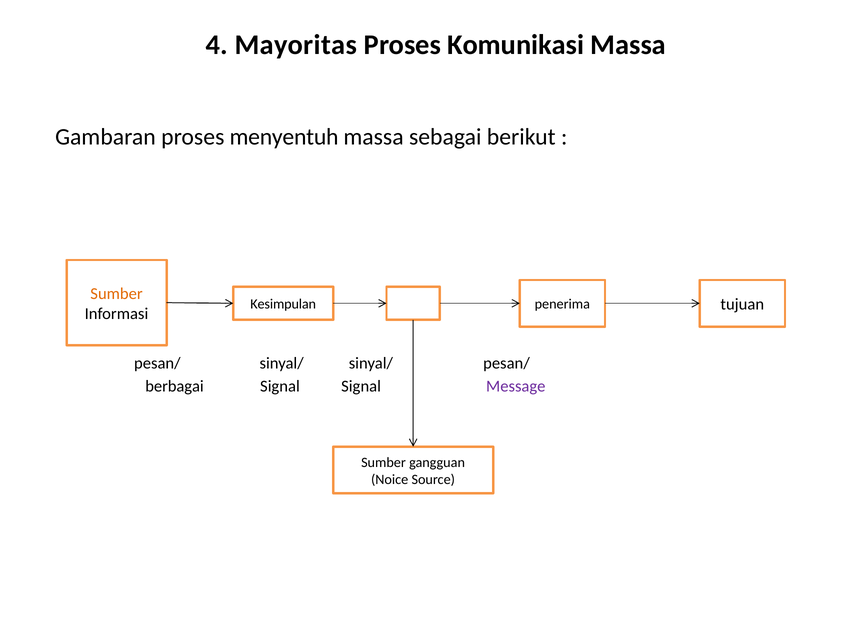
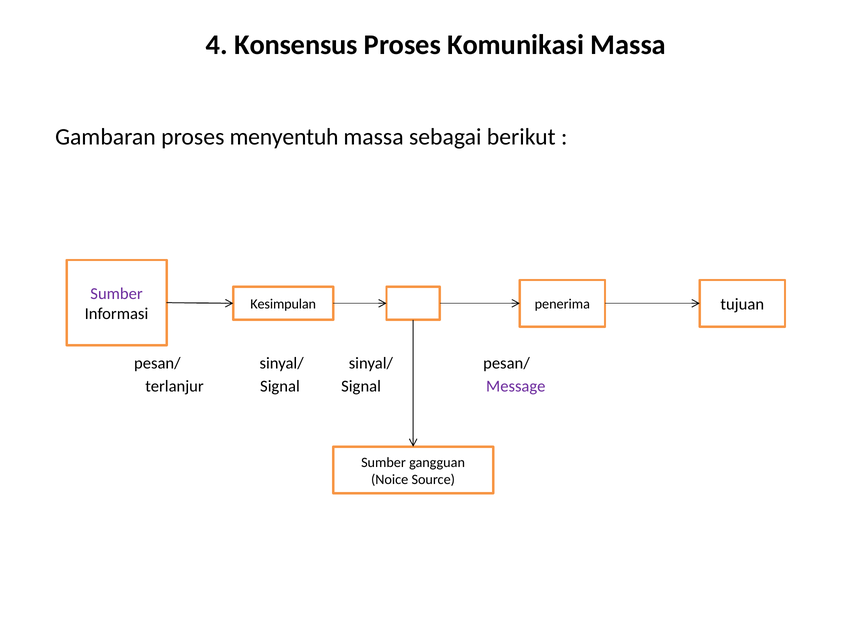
Mayoritas: Mayoritas -> Konsensus
Sumber at (117, 294) colour: orange -> purple
berbagai: berbagai -> terlanjur
